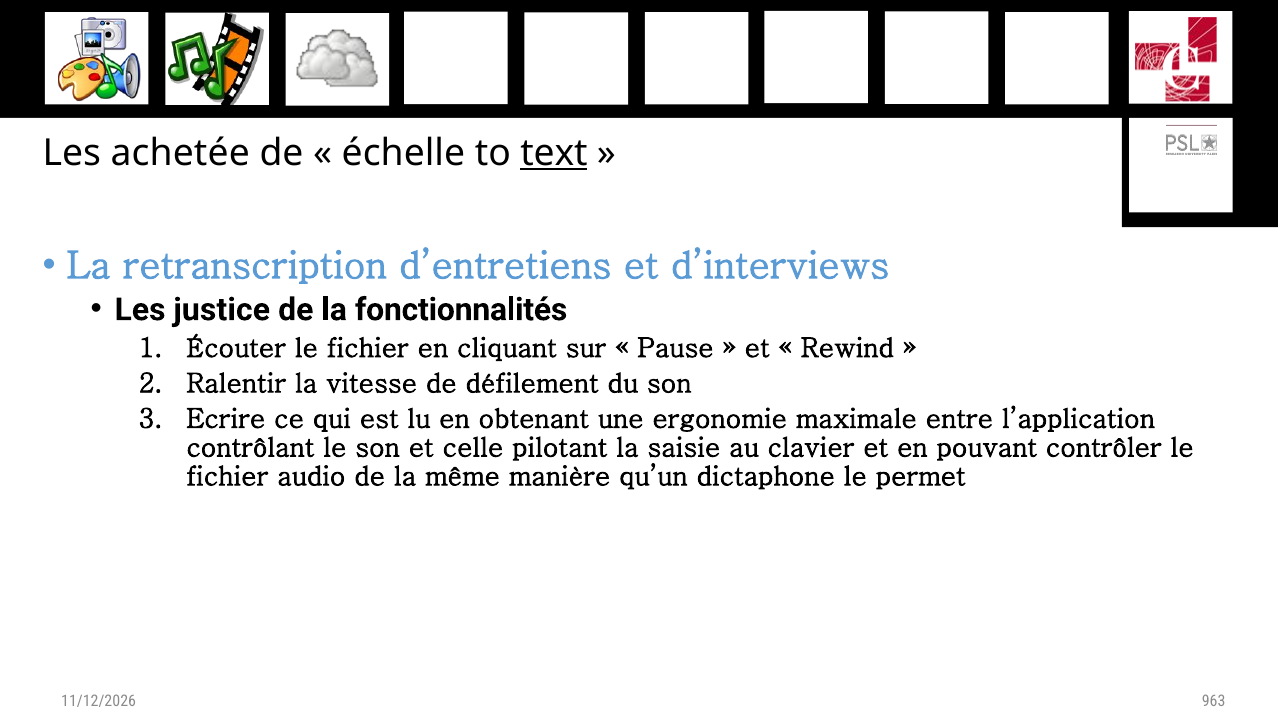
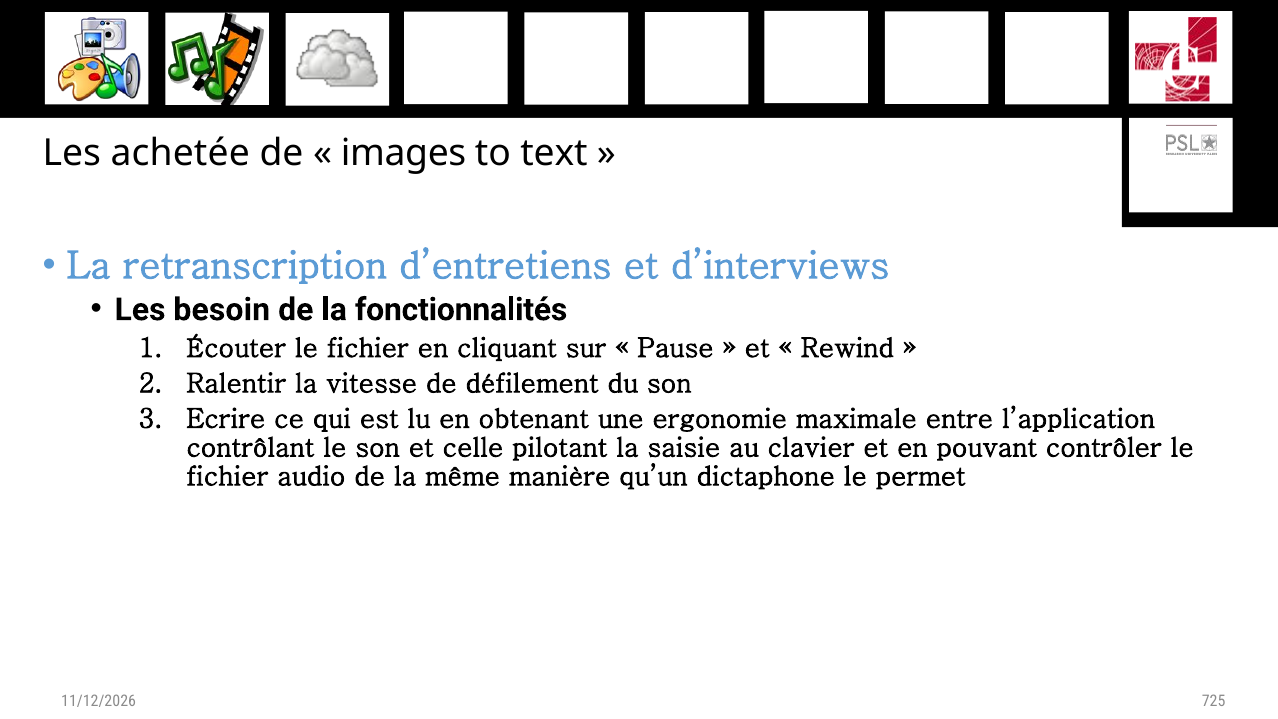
échelle: échelle -> images
text underline: present -> none
justice: justice -> besoin
963: 963 -> 725
